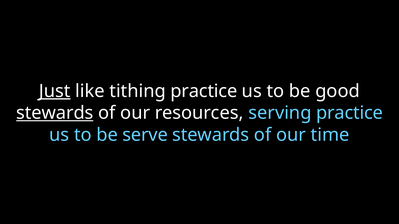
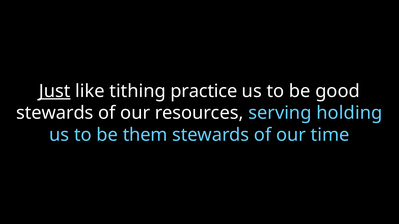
stewards at (55, 113) underline: present -> none
serving practice: practice -> holding
serve: serve -> them
